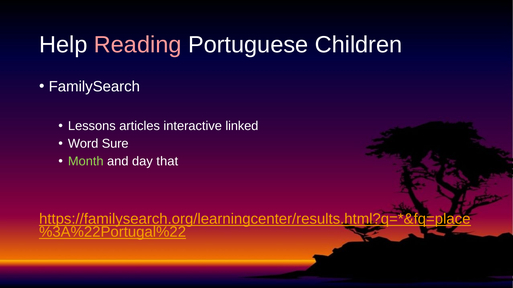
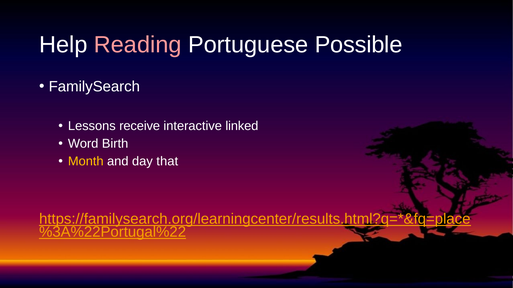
Children: Children -> Possible
articles: articles -> receive
Sure: Sure -> Birth
Month colour: light green -> yellow
